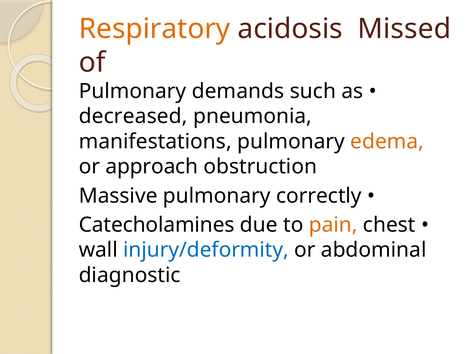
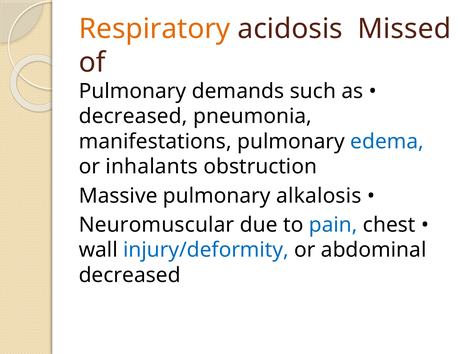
edema colour: orange -> blue
approach: approach -> inhalants
correctly: correctly -> alkalosis
Catecholamines: Catecholamines -> Neuromuscular
pain colour: orange -> blue
diagnostic at (130, 275): diagnostic -> decreased
